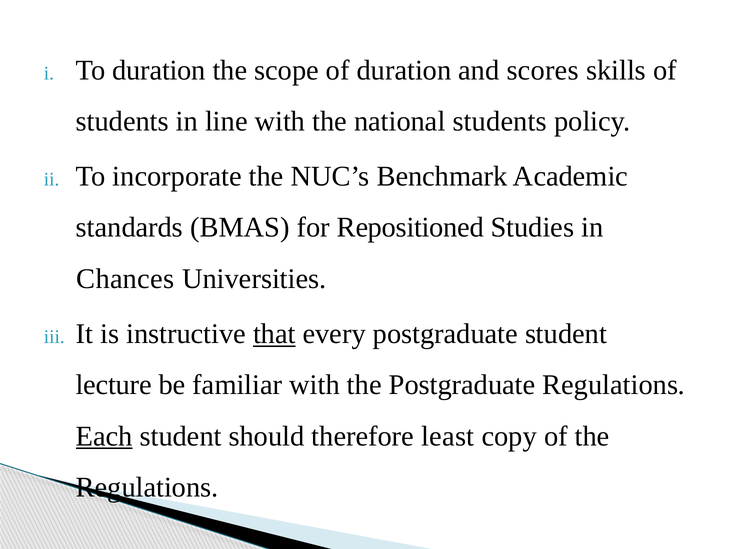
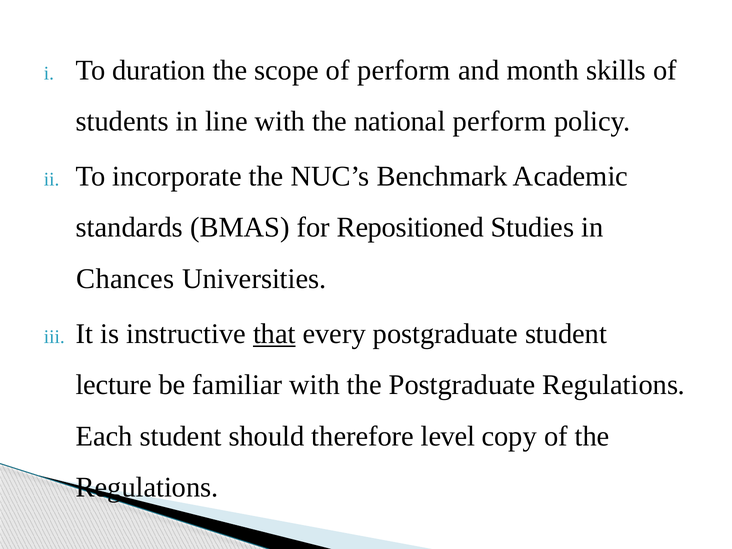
of duration: duration -> perform
scores: scores -> month
national students: students -> perform
Each underline: present -> none
least: least -> level
